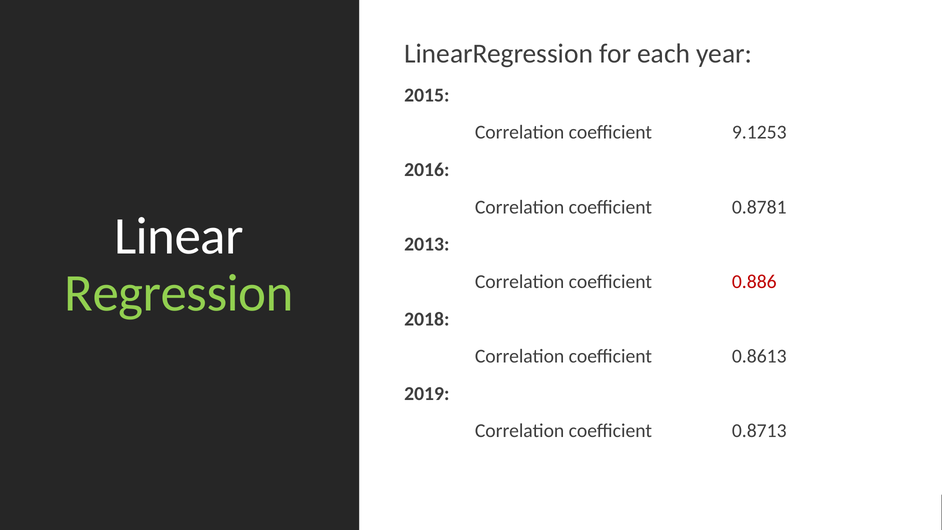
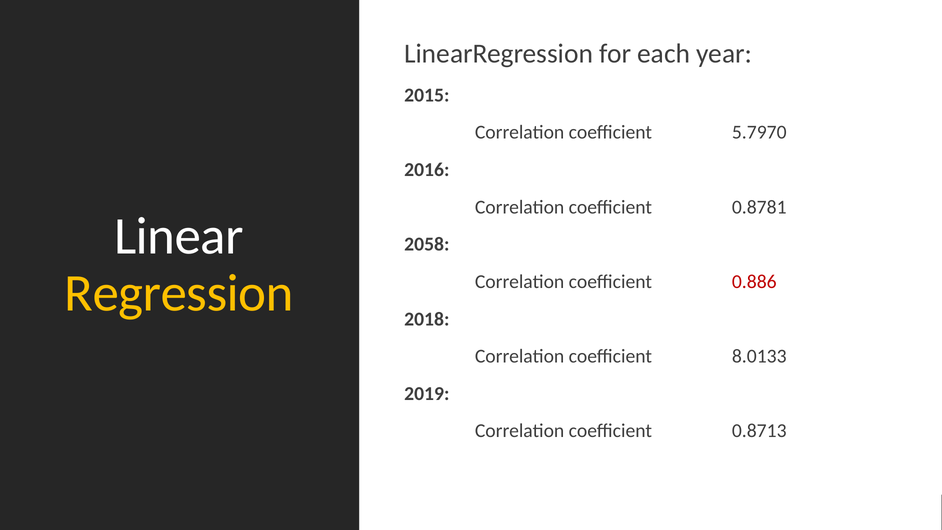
9.1253: 9.1253 -> 5.7970
2013: 2013 -> 2058
Regression colour: light green -> yellow
0.8613: 0.8613 -> 8.0133
